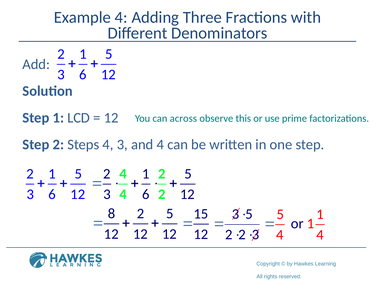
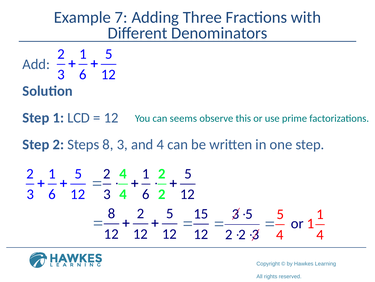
Example 4: 4 -> 7
across: across -> seems
Steps 4: 4 -> 8
